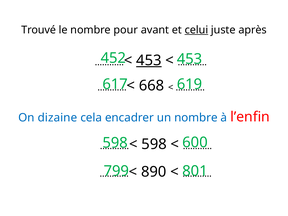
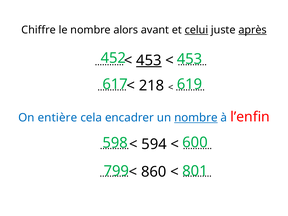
Trouvé: Trouvé -> Chiffre
pour: pour -> alors
après underline: none -> present
668: 668 -> 218
dizaine: dizaine -> entière
nombre at (196, 118) underline: none -> present
598 at (154, 144): 598 -> 594
890: 890 -> 860
